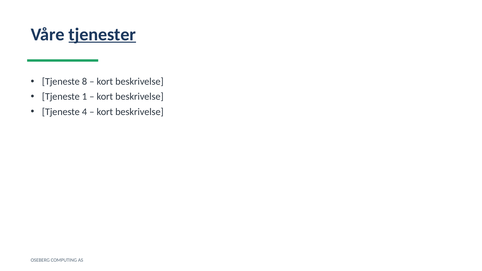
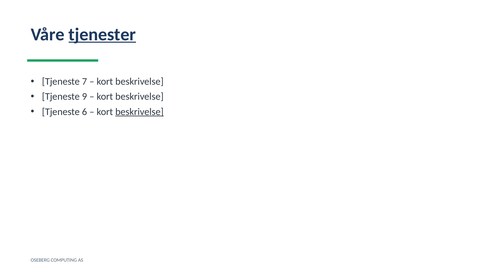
8: 8 -> 7
1: 1 -> 9
4: 4 -> 6
beskrivelse at (139, 112) underline: none -> present
